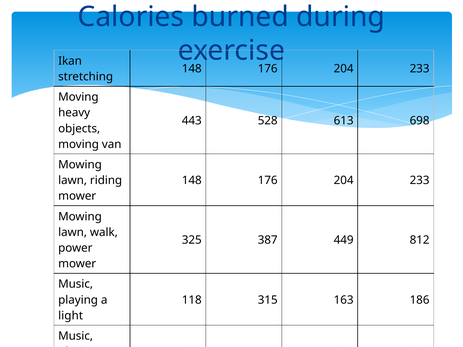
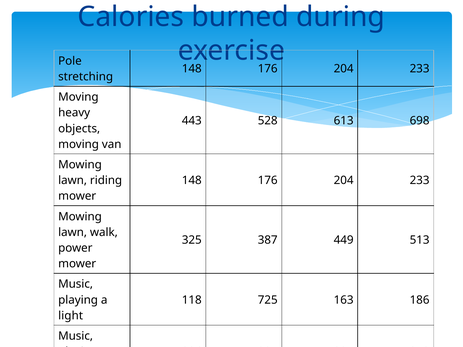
Ikan: Ikan -> Pole
812: 812 -> 513
315: 315 -> 725
